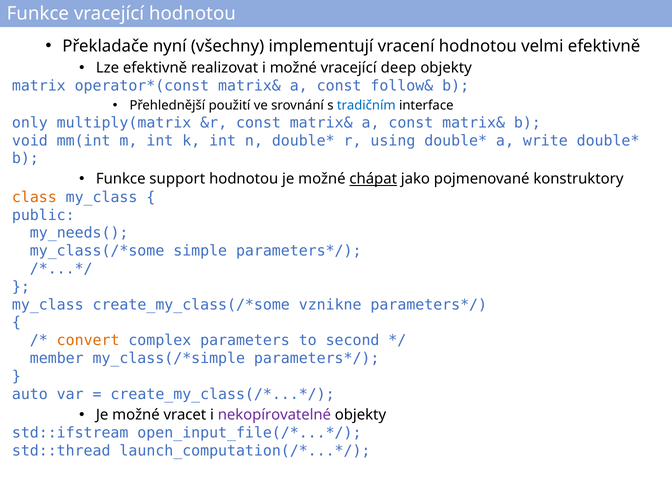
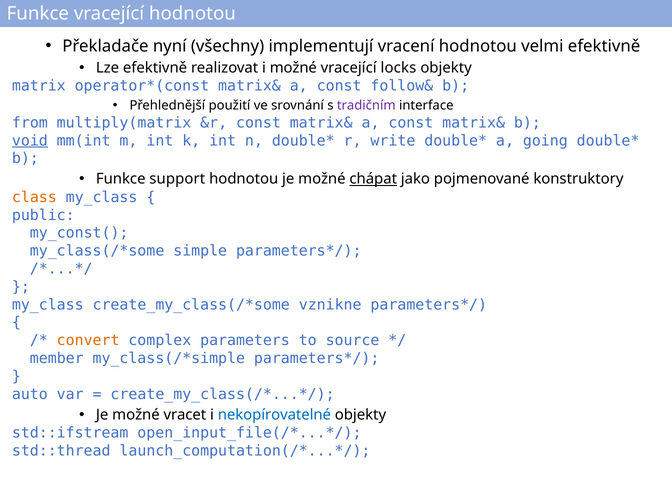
deep: deep -> locks
tradičním colour: blue -> purple
only: only -> from
void underline: none -> present
using: using -> write
write: write -> going
my_needs(: my_needs( -> my_const(
second: second -> source
nekopírovatelné colour: purple -> blue
